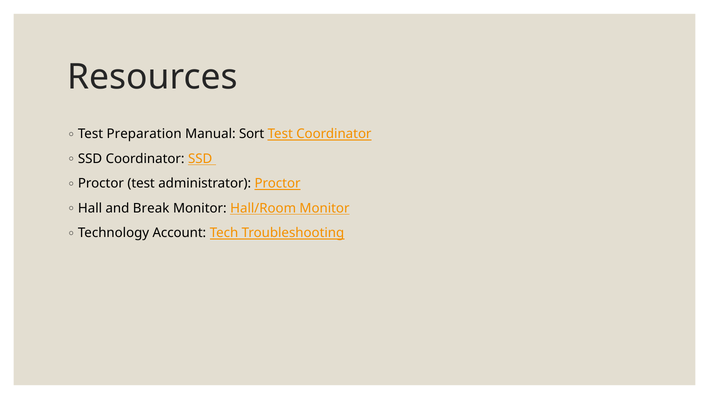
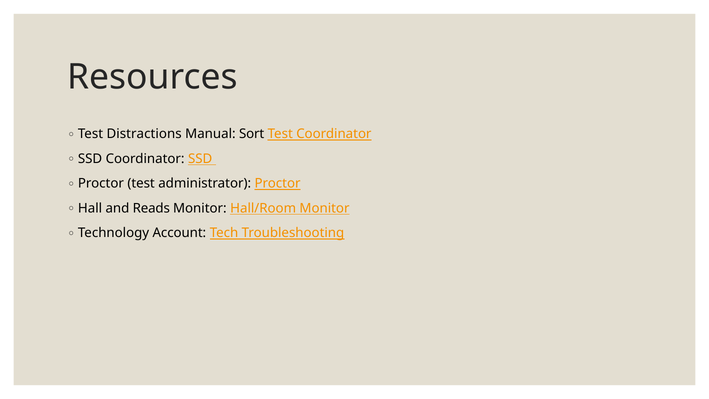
Preparation: Preparation -> Distractions
Break: Break -> Reads
